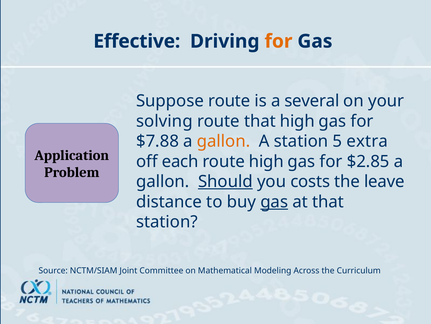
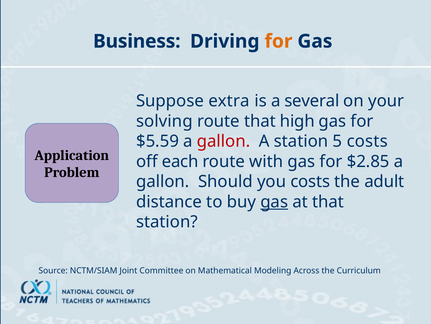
Effective: Effective -> Business
Suppose route: route -> extra
$7.88: $7.88 -> $5.59
gallon at (224, 141) colour: orange -> red
5 extra: extra -> costs
route high: high -> with
Should underline: present -> none
leave: leave -> adult
